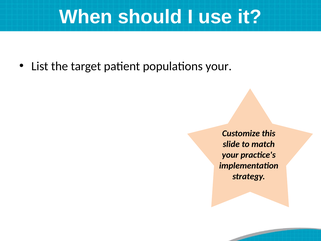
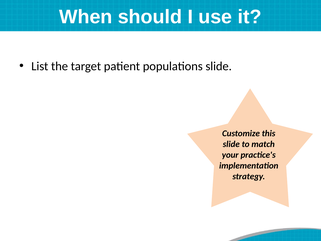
populations your: your -> slide
